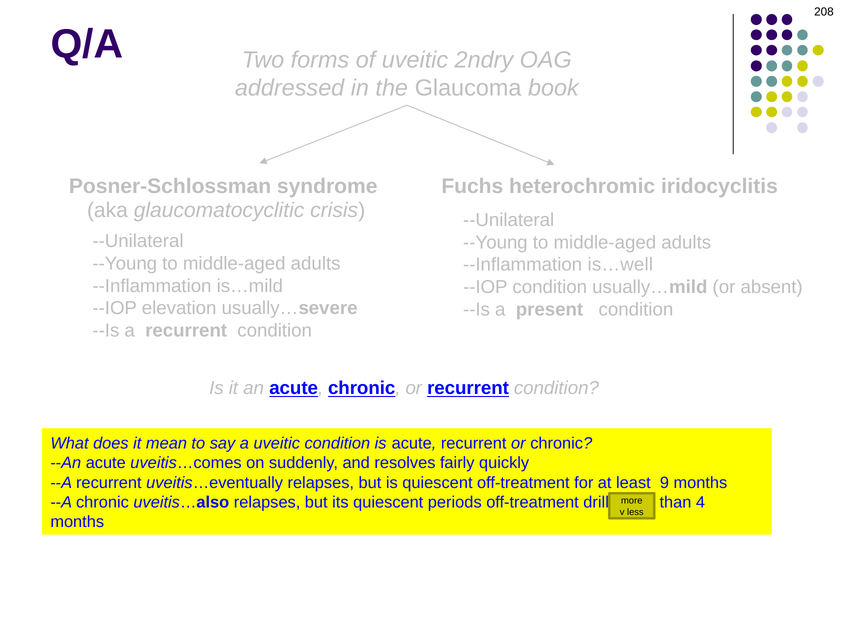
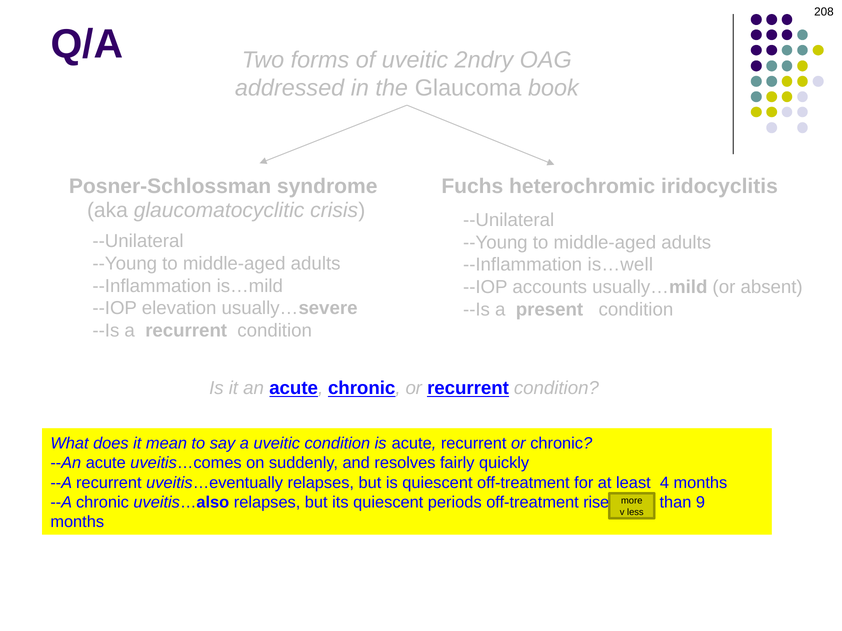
--IOP condition: condition -> accounts
9: 9 -> 4
drill: drill -> rise
4: 4 -> 9
